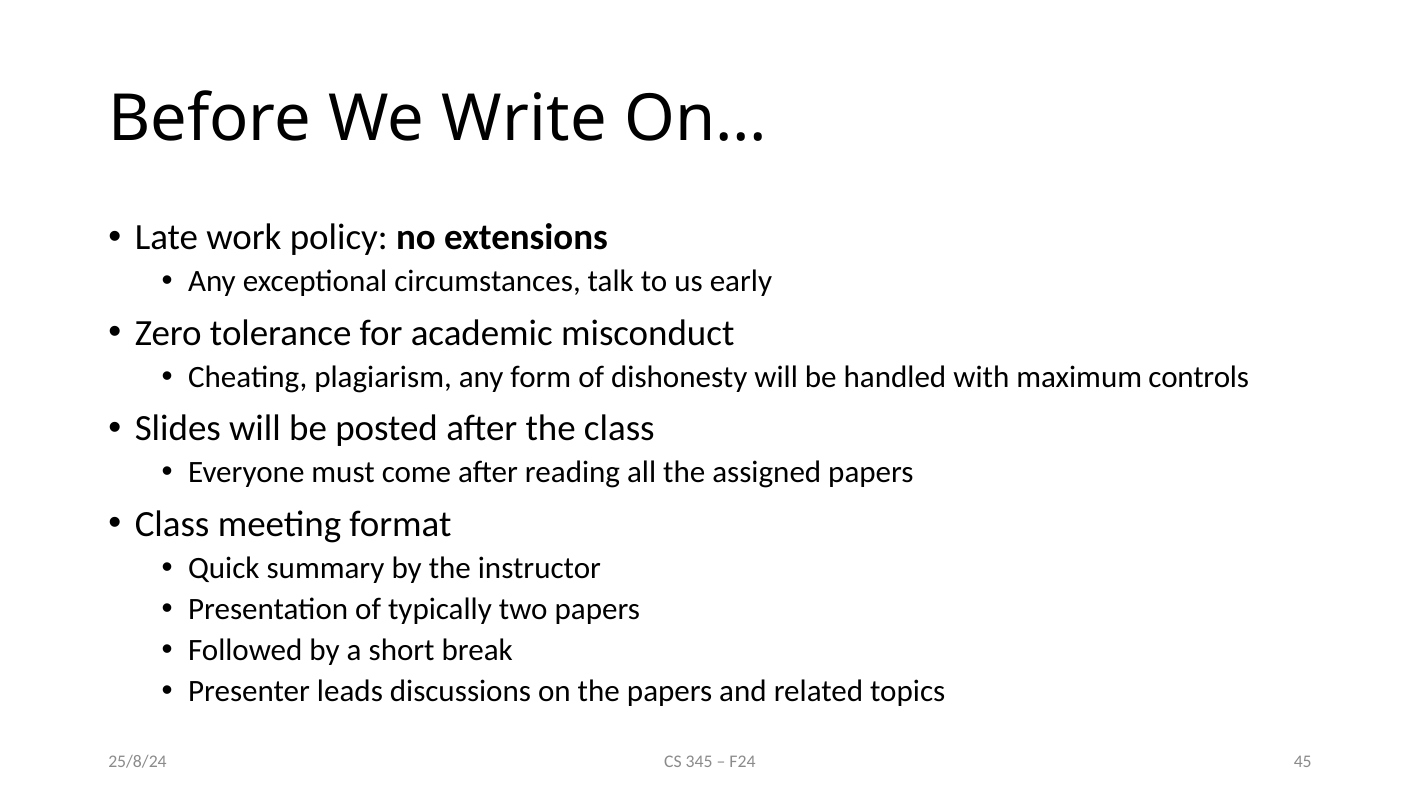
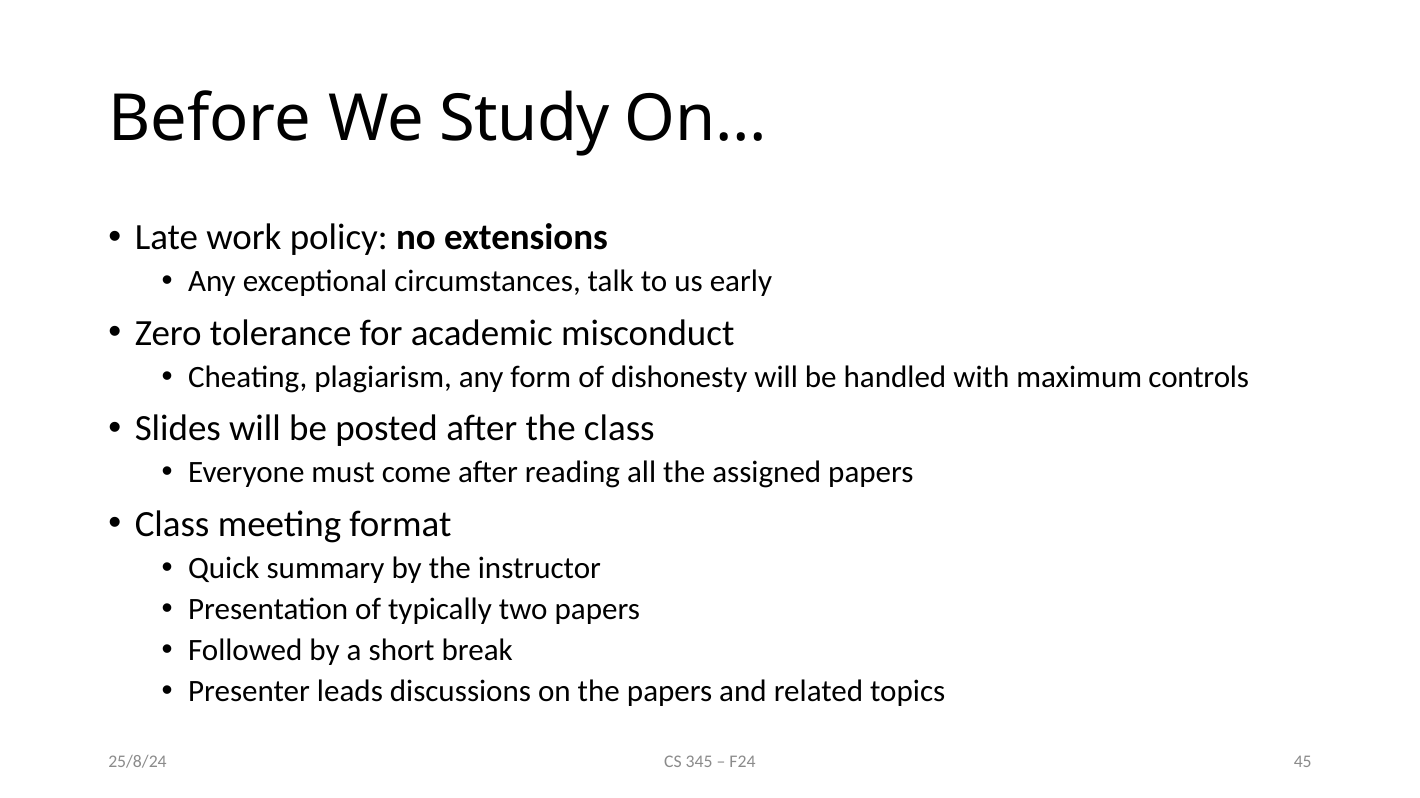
Write: Write -> Study
